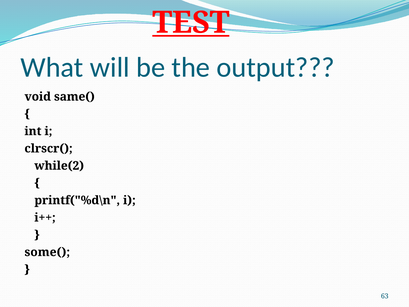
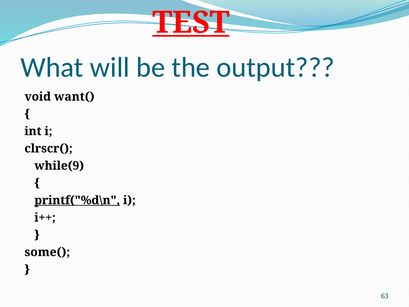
same(: same( -> want(
while(2: while(2 -> while(9
printf("%d\n underline: none -> present
